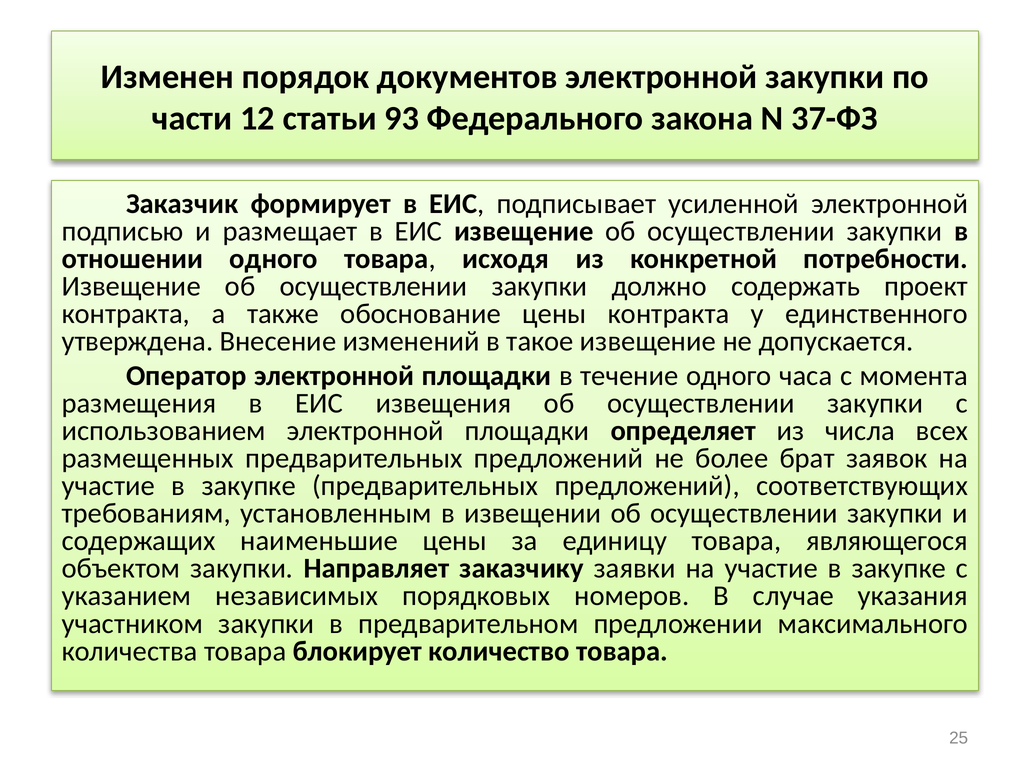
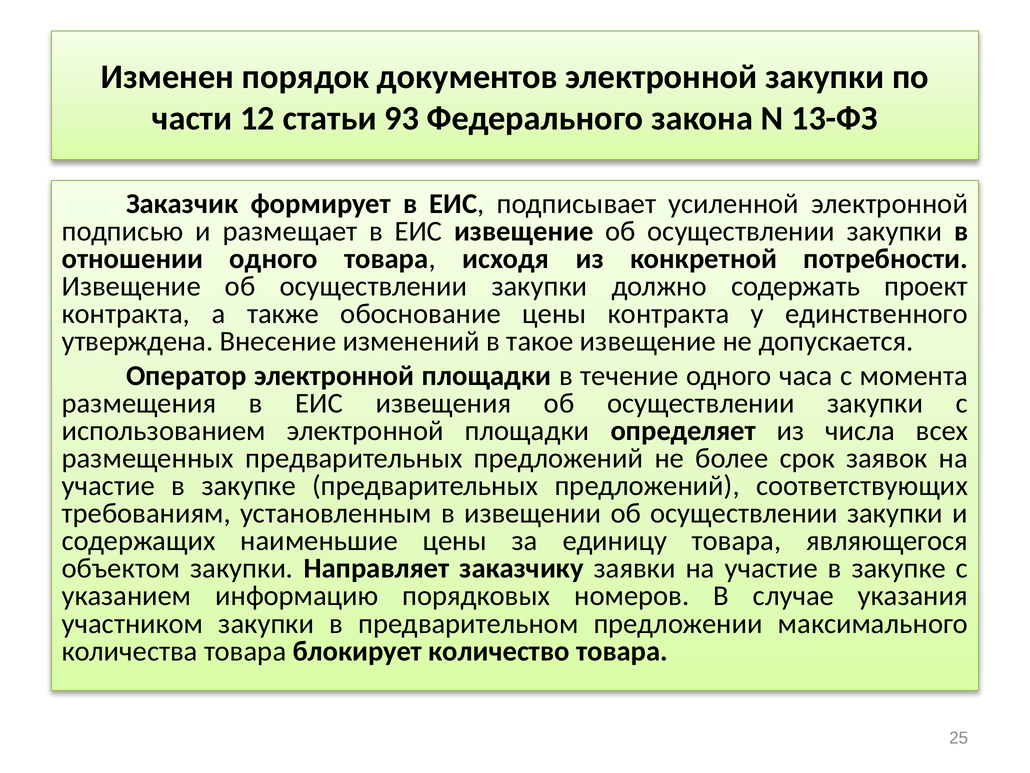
37-ФЗ: 37-ФЗ -> 13-ФЗ
брат: брат -> срок
независимых: независимых -> информацию
